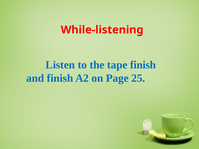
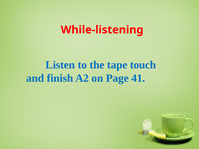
tape finish: finish -> touch
25: 25 -> 41
